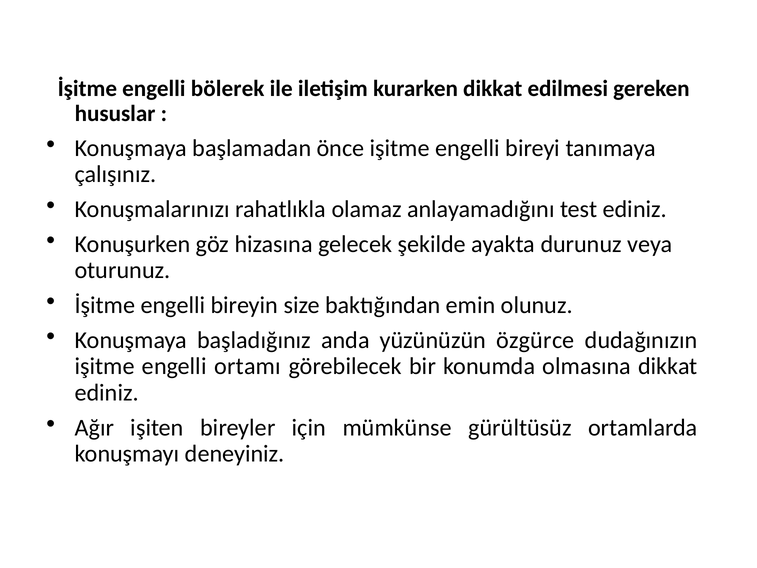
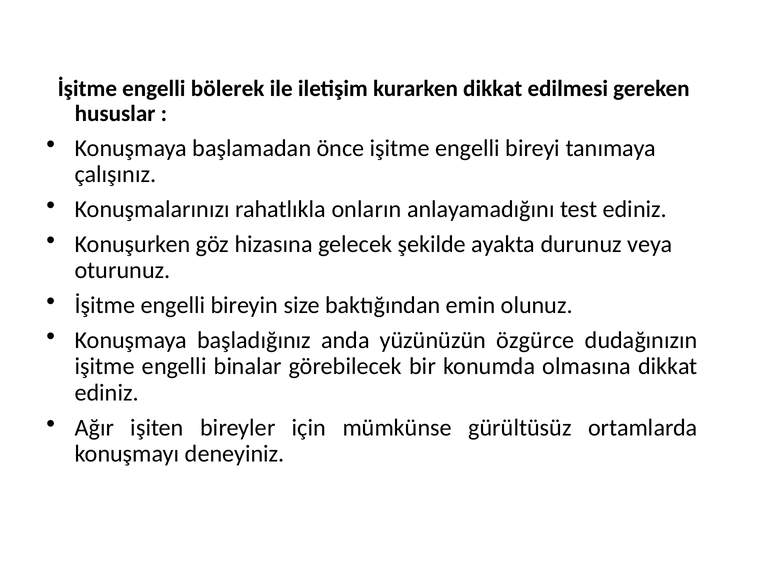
olamaz: olamaz -> onların
ortamı: ortamı -> binalar
